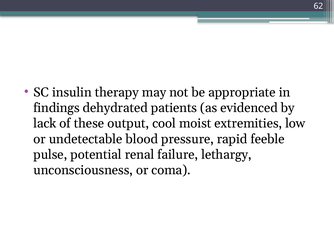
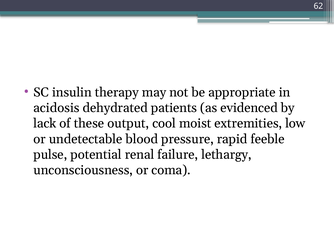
findings: findings -> acidosis
